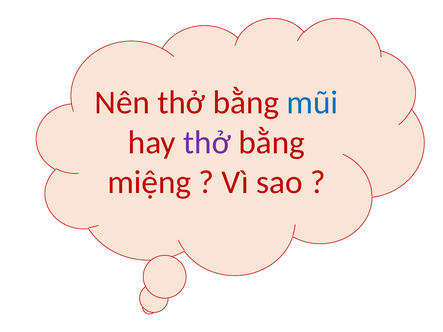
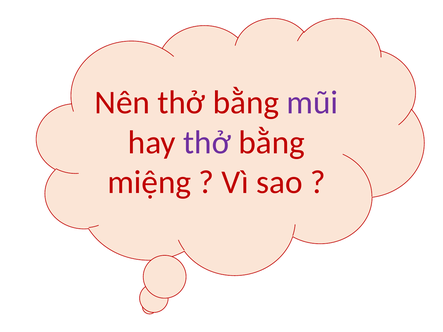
mũi colour: blue -> purple
